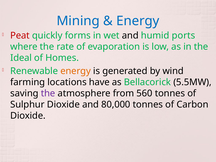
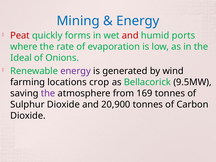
and at (130, 36) colour: black -> red
Homes: Homes -> Onions
energy at (76, 71) colour: orange -> purple
have: have -> crop
5.5MW: 5.5MW -> 9.5MW
560: 560 -> 169
80,000: 80,000 -> 20,900
